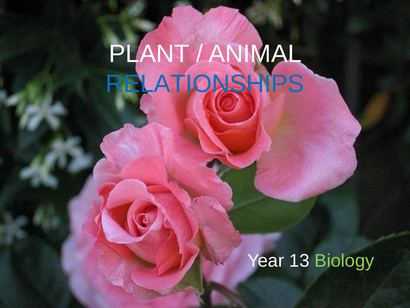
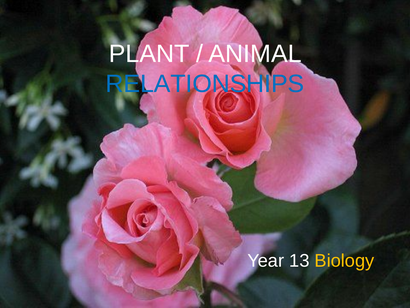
Biology colour: light green -> yellow
